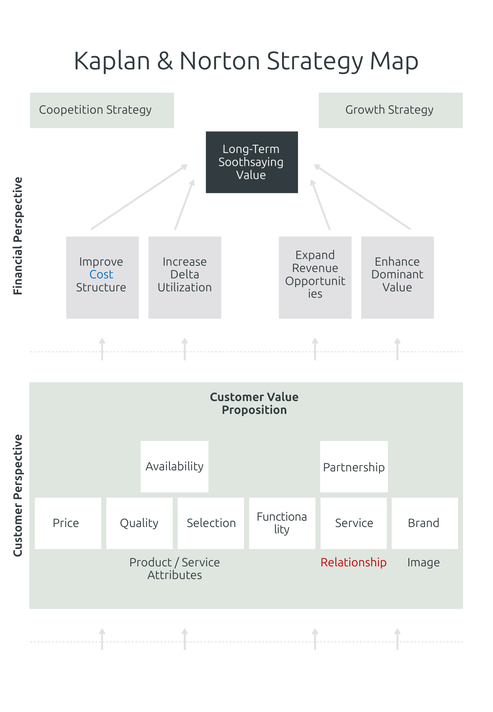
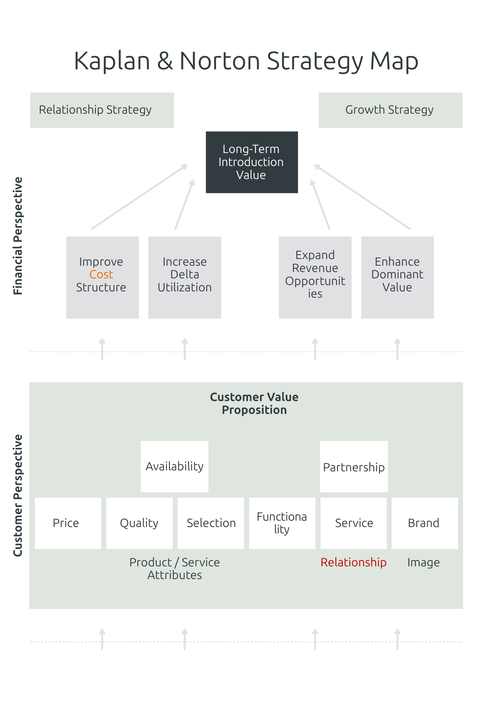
Coopetition at (71, 110): Coopetition -> Relationship
Soothsaying: Soothsaying -> Introduction
Cost colour: blue -> orange
